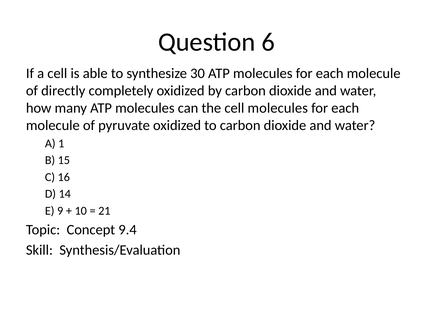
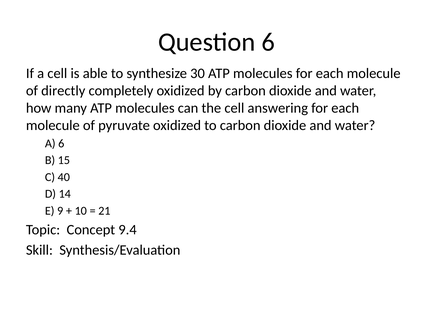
cell molecules: molecules -> answering
A 1: 1 -> 6
16: 16 -> 40
